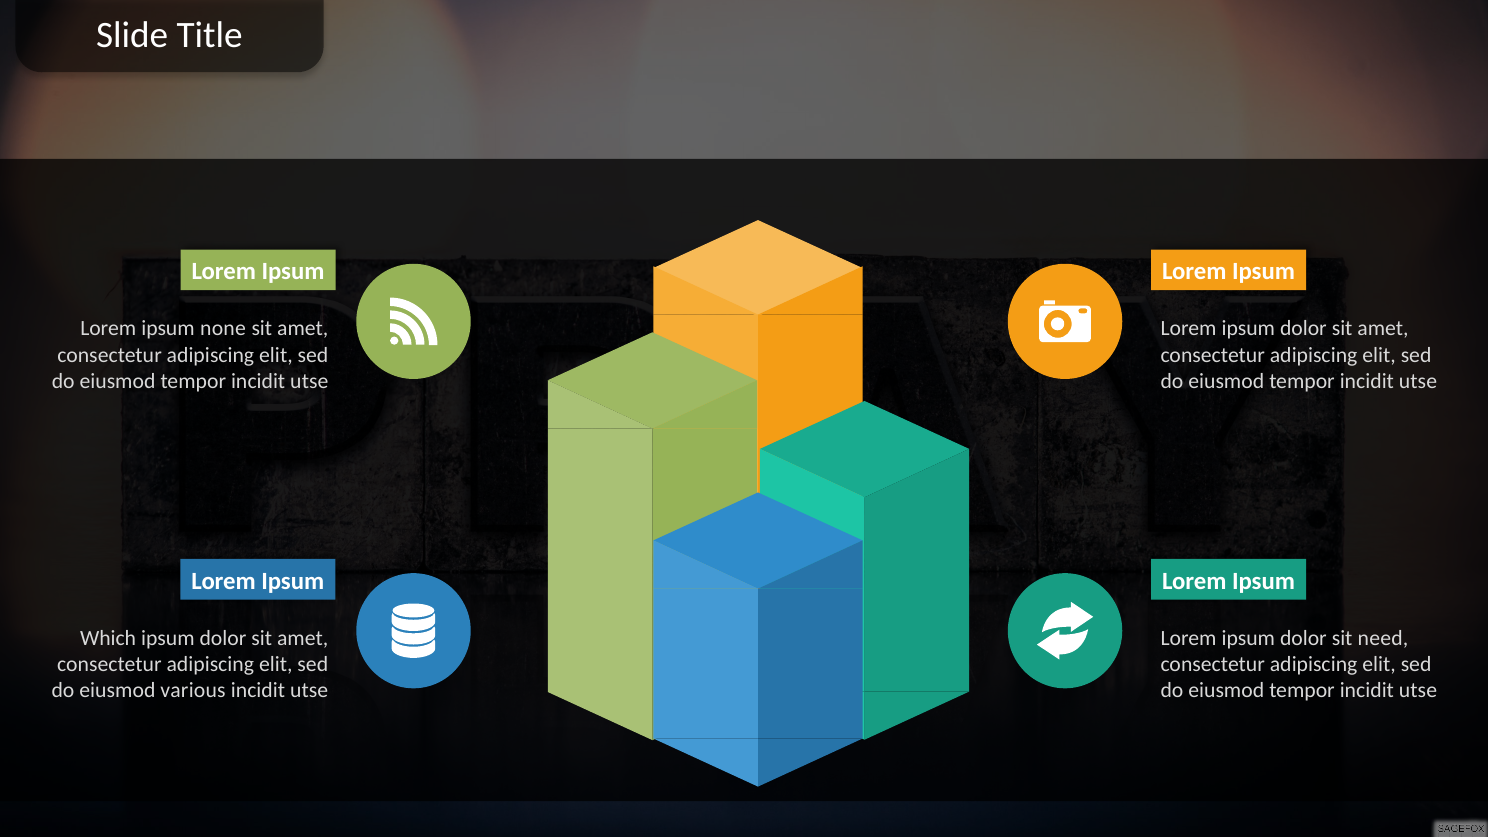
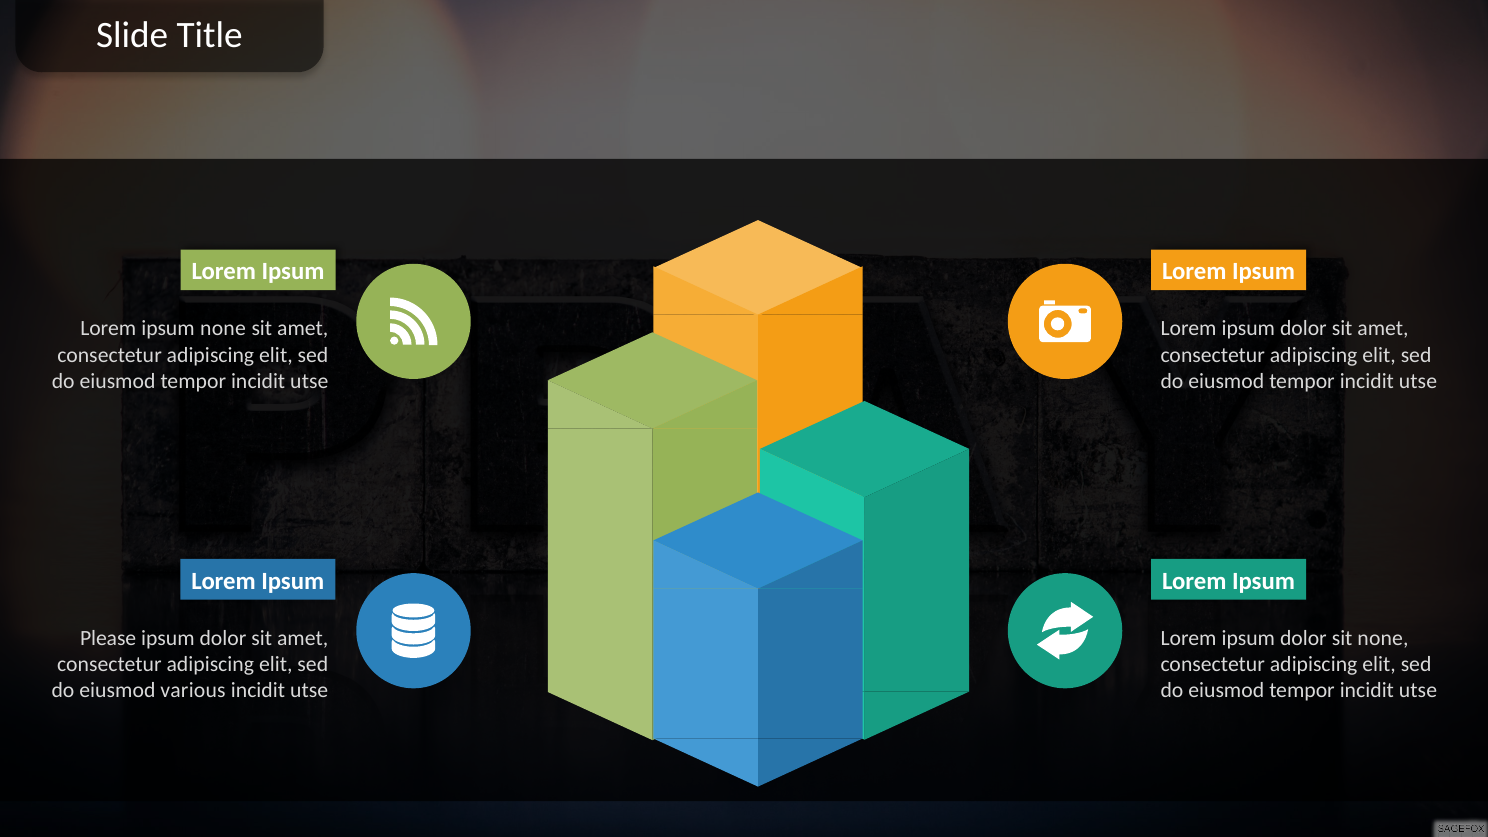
Which: Which -> Please
sit need: need -> none
